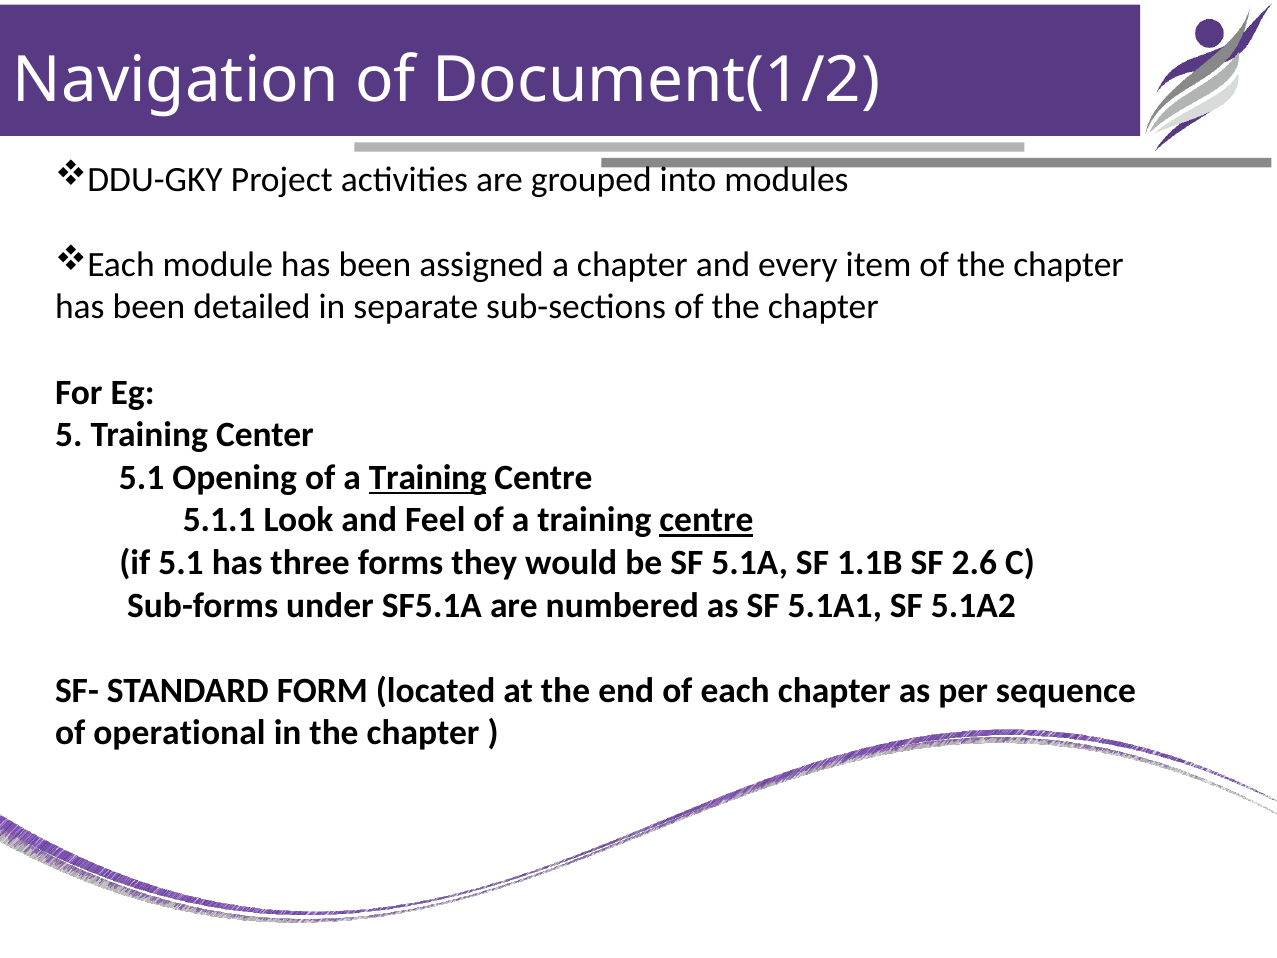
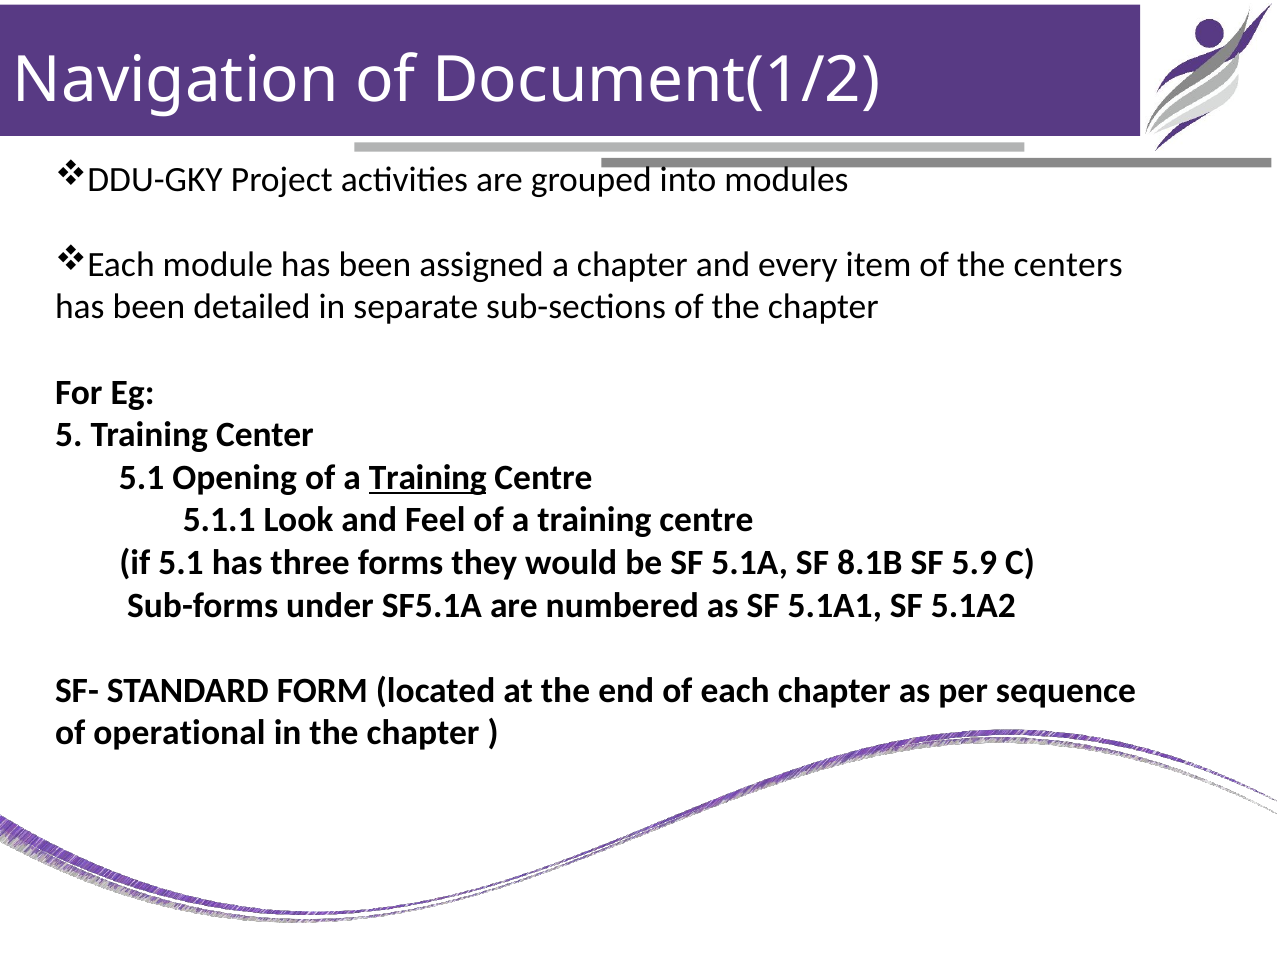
item of the chapter: chapter -> centers
centre at (707, 520) underline: present -> none
1.1B: 1.1B -> 8.1B
2.6: 2.6 -> 5.9
